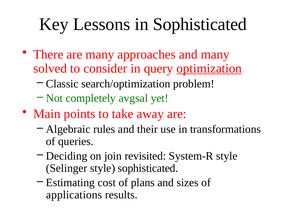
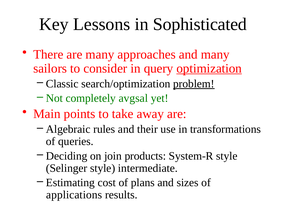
solved: solved -> sailors
problem underline: none -> present
revisited: revisited -> products
style sophisticated: sophisticated -> intermediate
